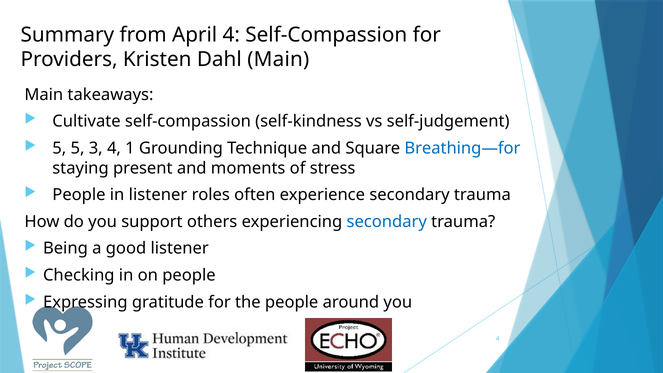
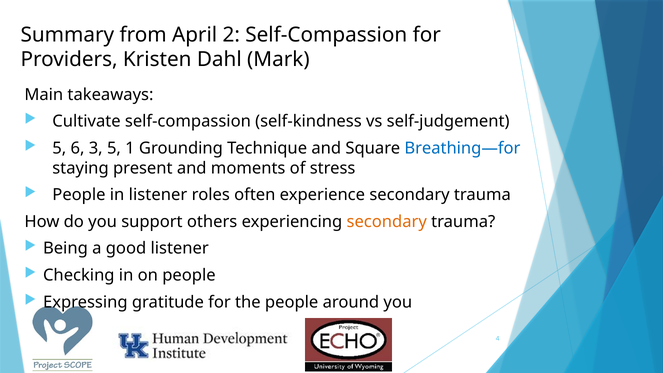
April 4: 4 -> 2
Dahl Main: Main -> Mark
5 5: 5 -> 6
3 4: 4 -> 5
secondary at (387, 222) colour: blue -> orange
